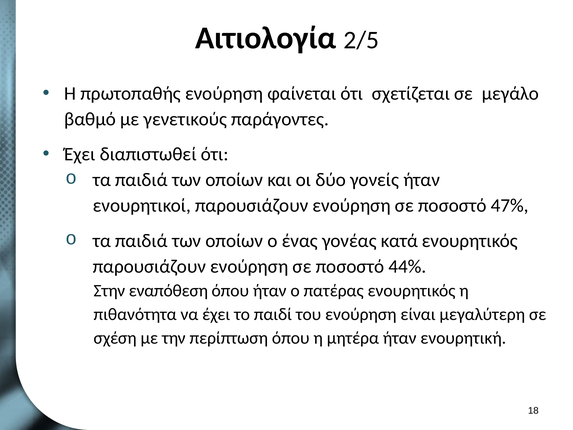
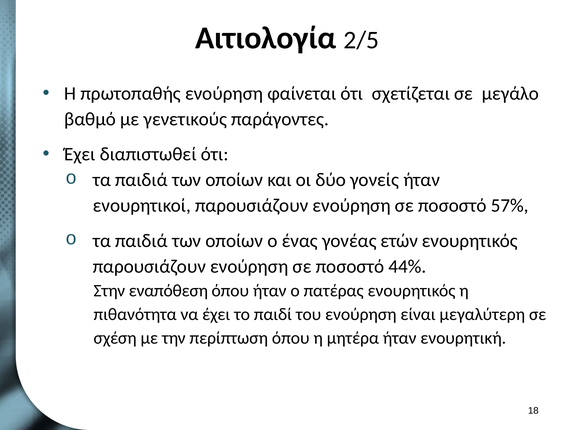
47%: 47% -> 57%
κατά: κατά -> ετών
